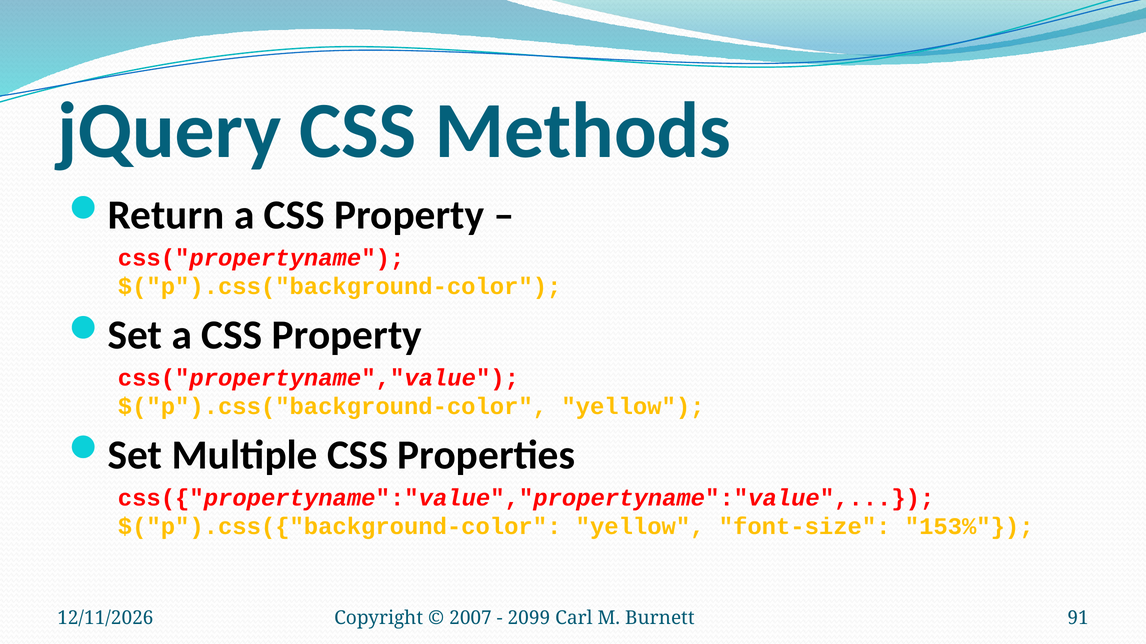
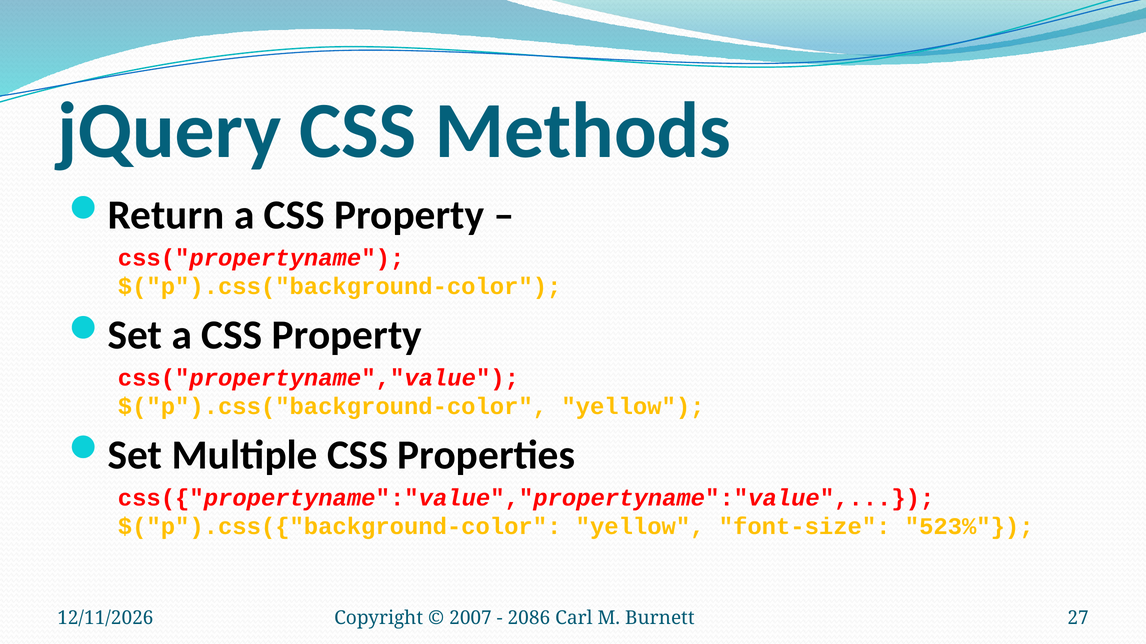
153%: 153% -> 523%
2099: 2099 -> 2086
91: 91 -> 27
